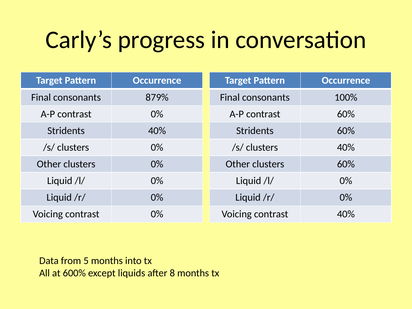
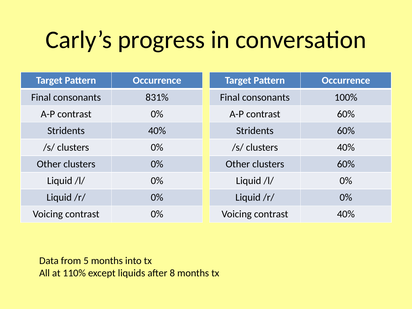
879%: 879% -> 831%
600%: 600% -> 110%
